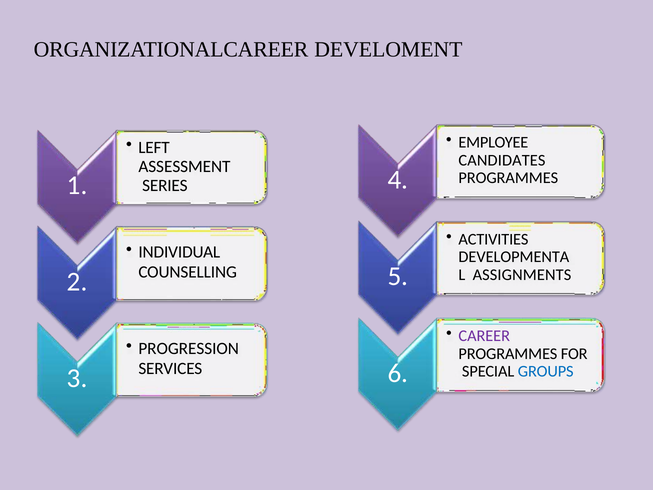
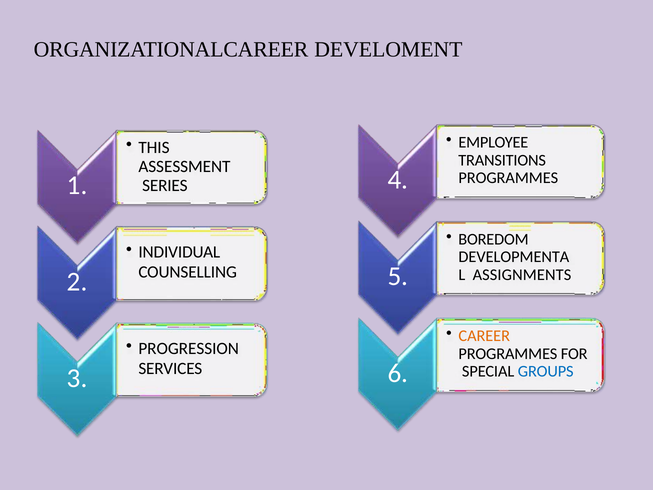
LEFT: LEFT -> THIS
CANDIDATES: CANDIDATES -> TRANSITIONS
ACTIVITIES: ACTIVITIES -> BOREDOM
CAREER colour: purple -> orange
